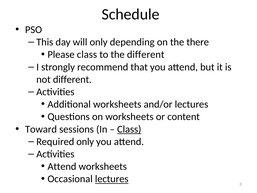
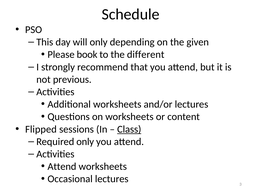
there: there -> given
Please class: class -> book
not different: different -> previous
Toward: Toward -> Flipped
lectures at (112, 179) underline: present -> none
